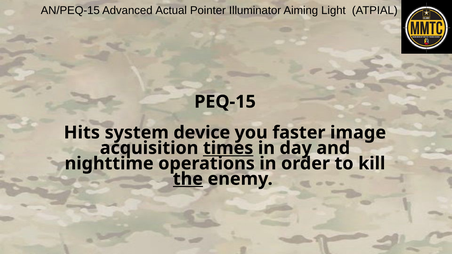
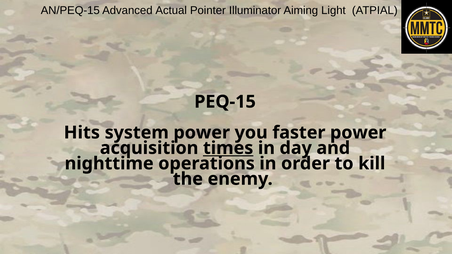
system device: device -> power
faster image: image -> power
the underline: present -> none
